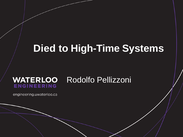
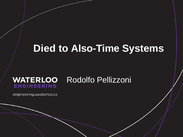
High-Time: High-Time -> Also-Time
